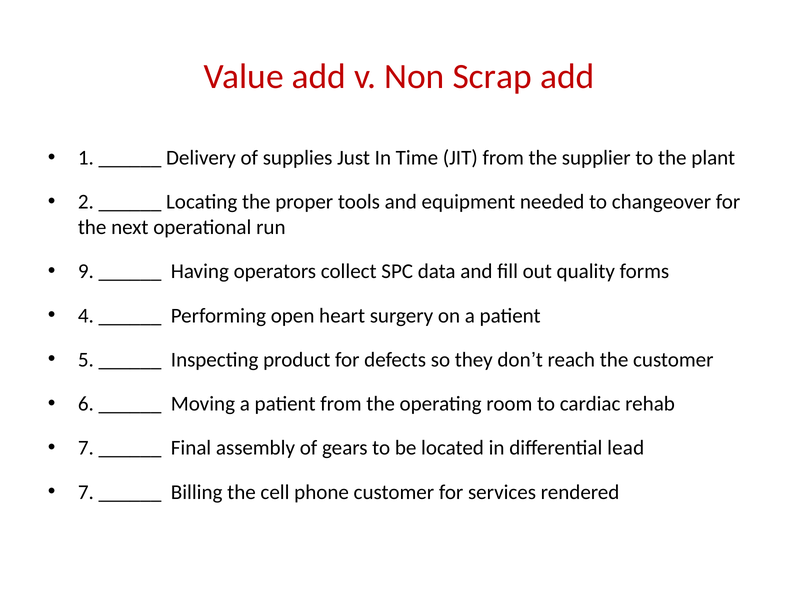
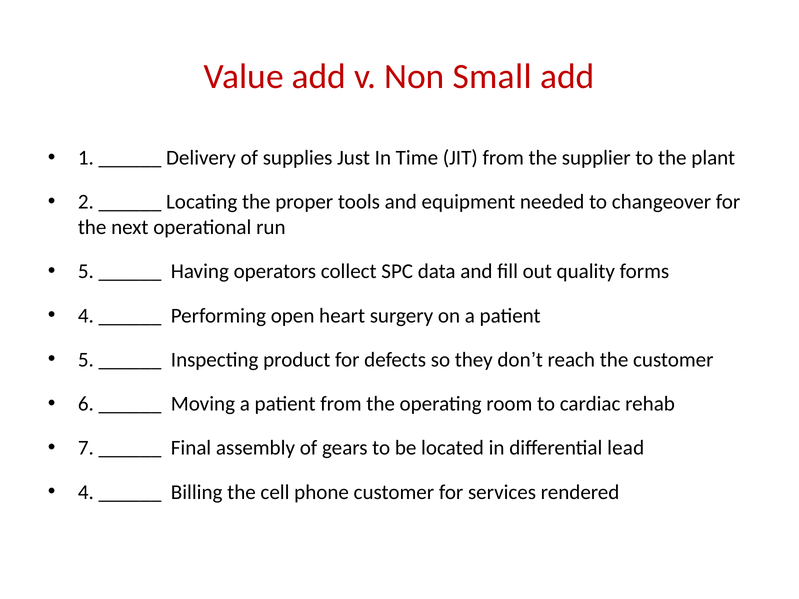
Scrap: Scrap -> Small
9 at (86, 272): 9 -> 5
7 at (86, 492): 7 -> 4
